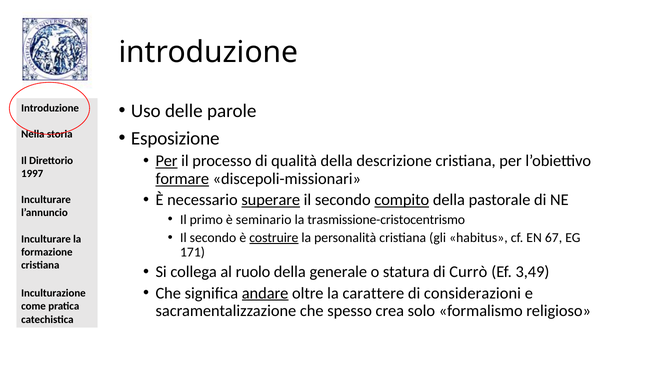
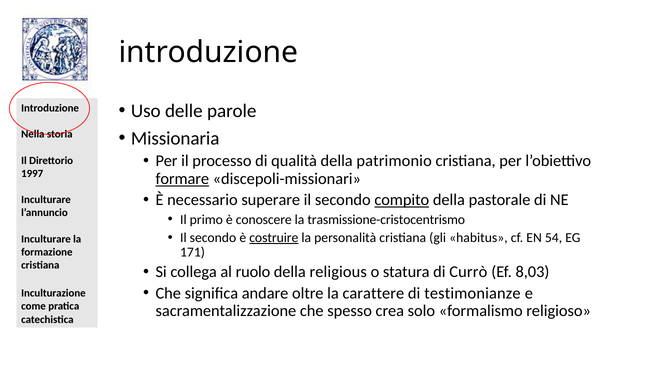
Esposizione: Esposizione -> Missionaria
Per at (167, 161) underline: present -> none
descrizione: descrizione -> patrimonio
superare underline: present -> none
seminario: seminario -> conoscere
67: 67 -> 54
generale: generale -> religious
3,49: 3,49 -> 8,03
andare underline: present -> none
considerazioni: considerazioni -> testimonianze
